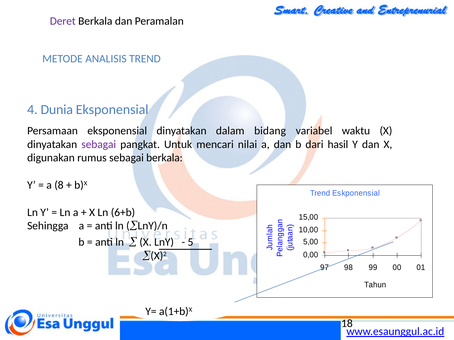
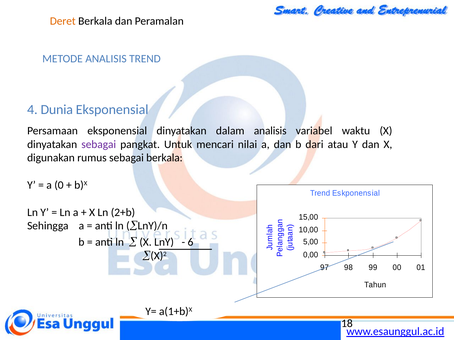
Deret colour: purple -> orange
dalam bidang: bidang -> analisis
hasil: hasil -> atau
8: 8 -> 0
6+b: 6+b -> 2+b
5: 5 -> 6
